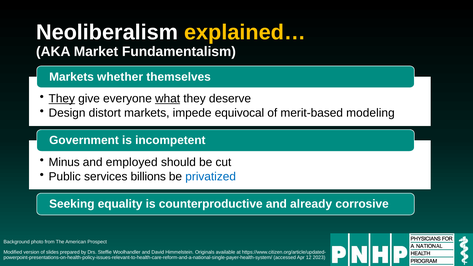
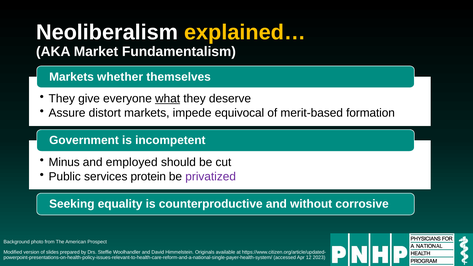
They at (62, 99) underline: present -> none
Design: Design -> Assure
modeling: modeling -> formation
billions: billions -> protein
privatized colour: blue -> purple
already: already -> without
